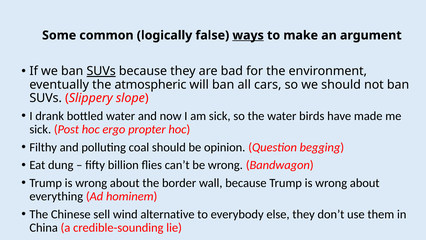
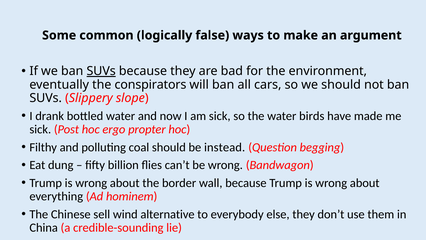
ways underline: present -> none
atmospheric: atmospheric -> conspirators
opinion: opinion -> instead
